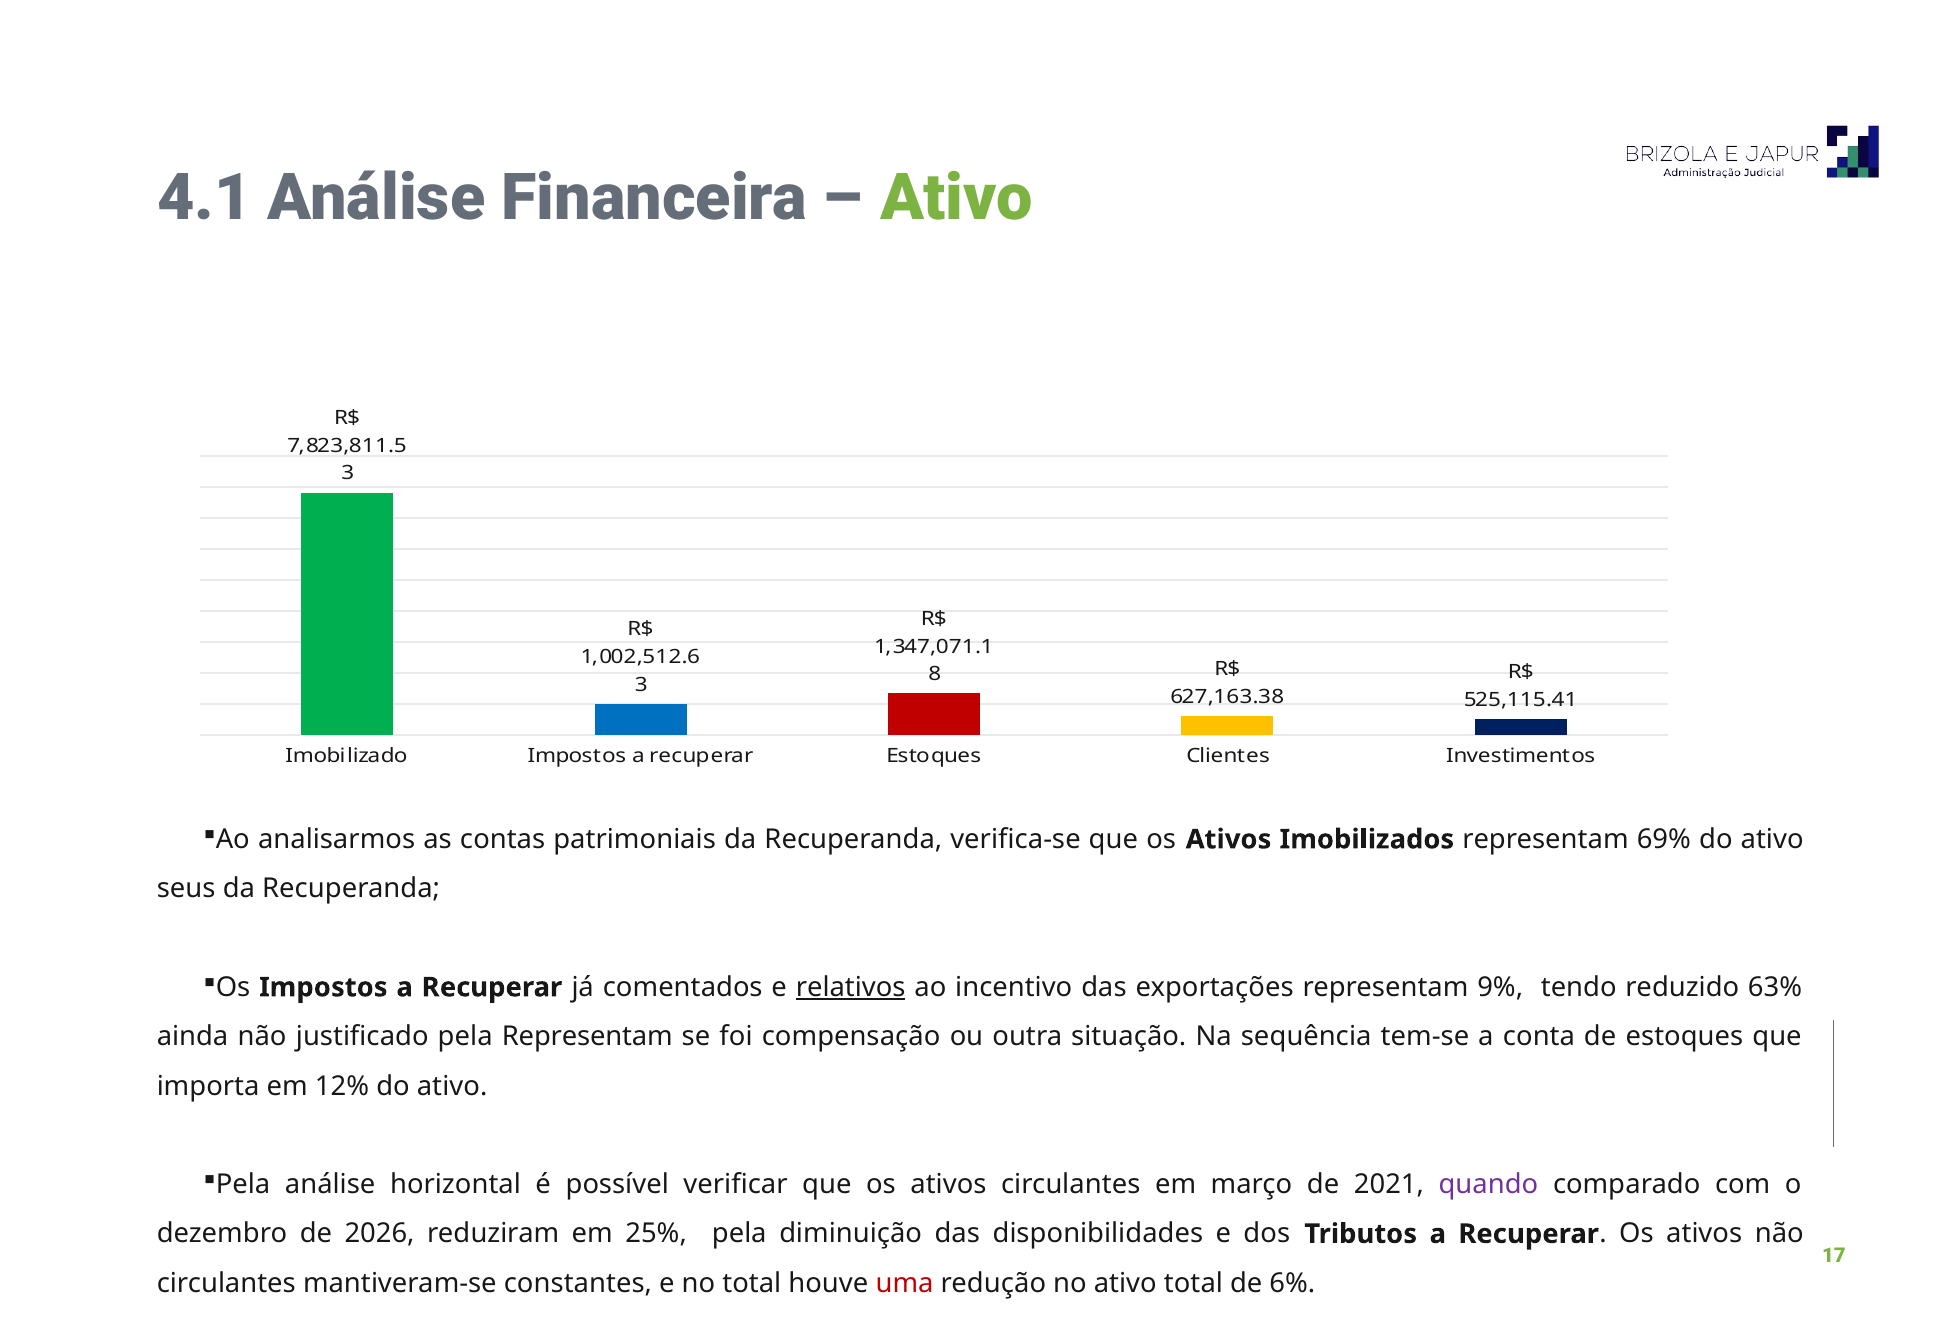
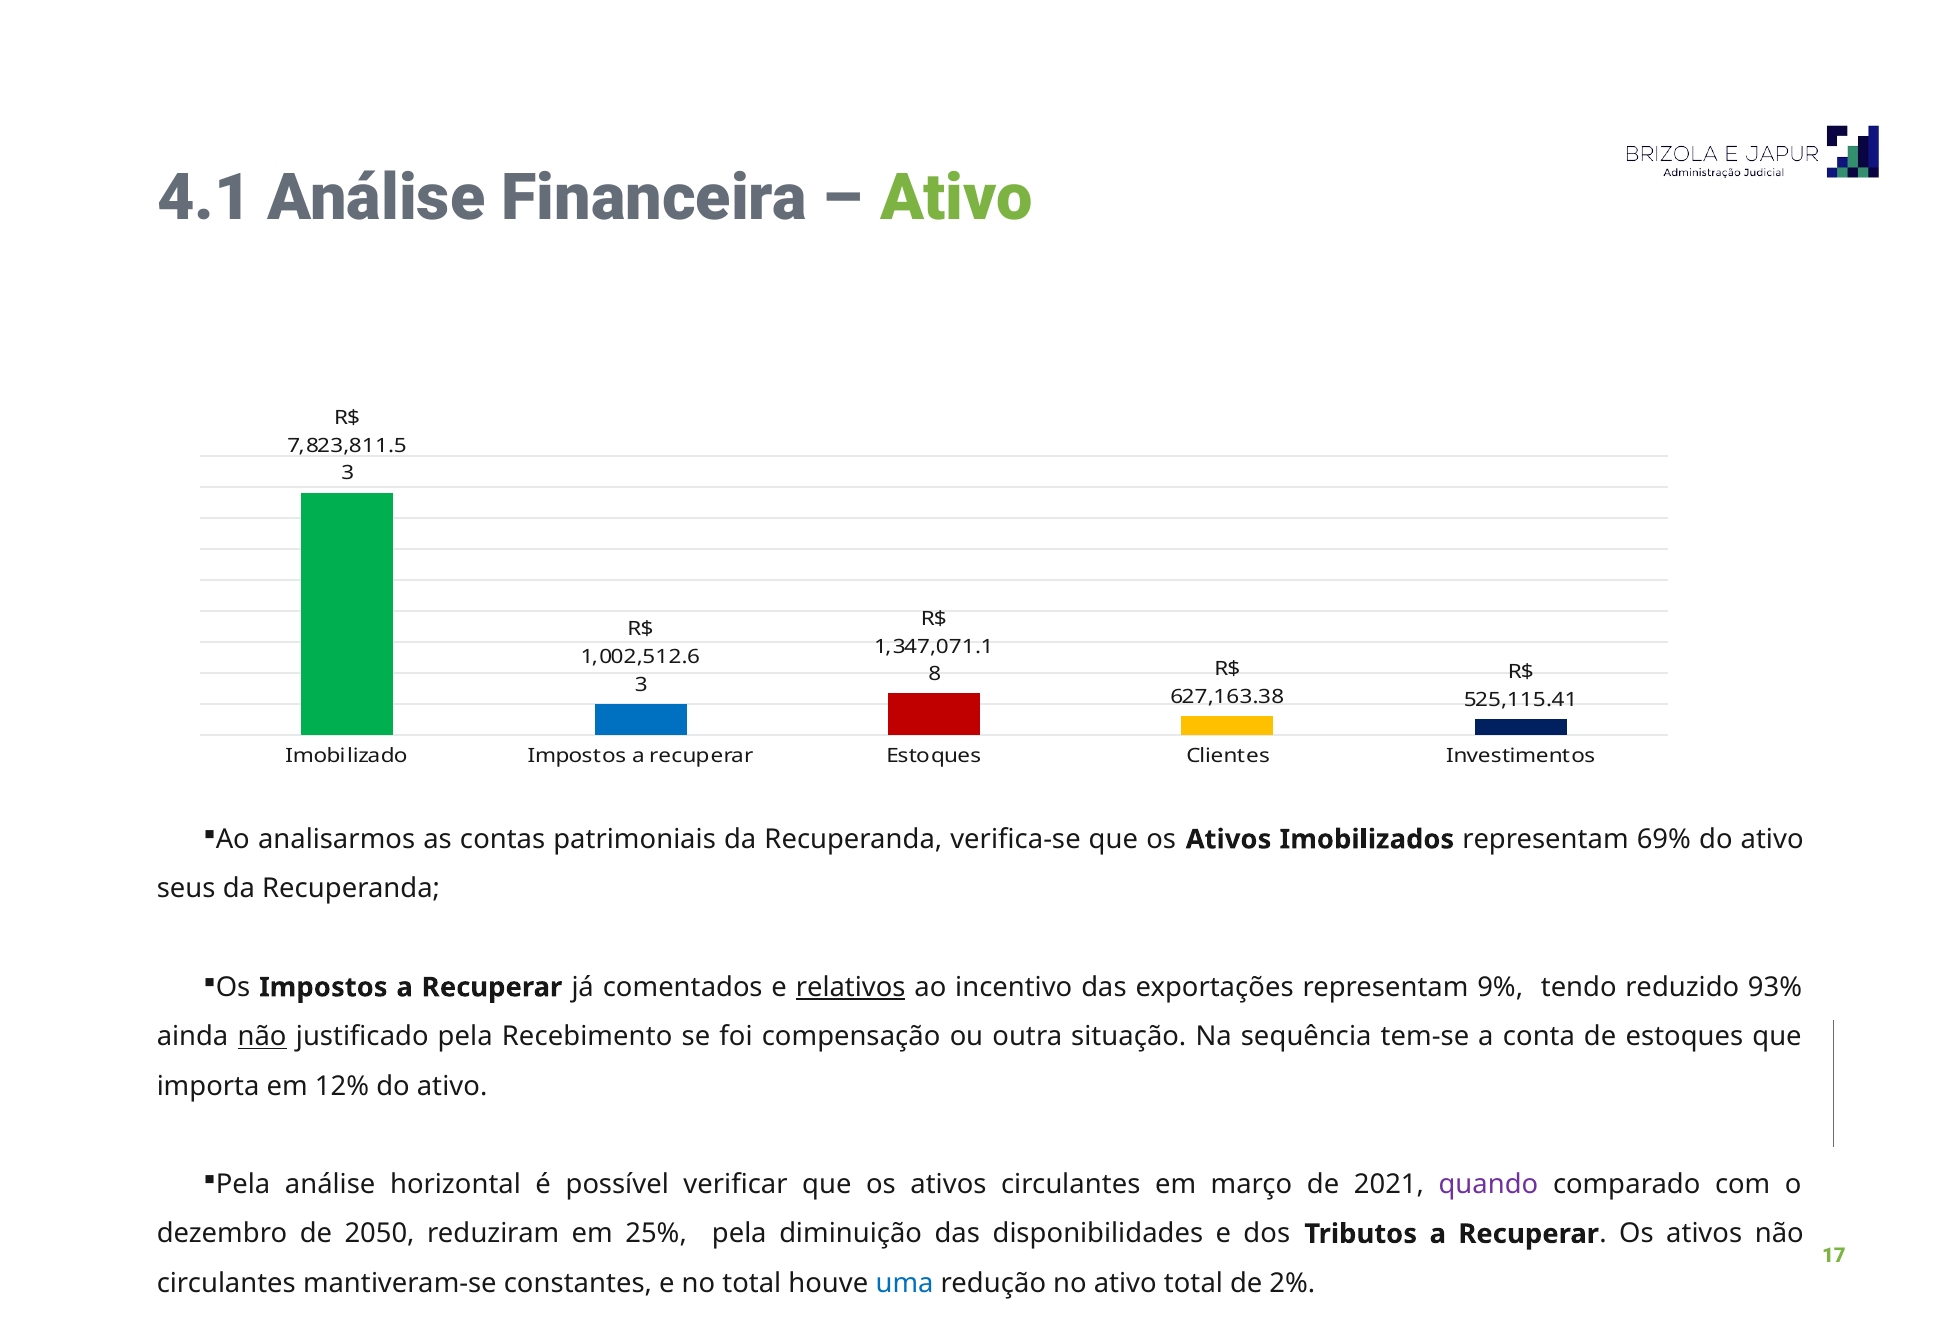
63%: 63% -> 93%
não at (262, 1037) underline: none -> present
pela Representam: Representam -> Recebimento
2026: 2026 -> 2050
uma colour: red -> blue
6%: 6% -> 2%
